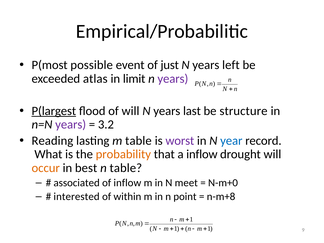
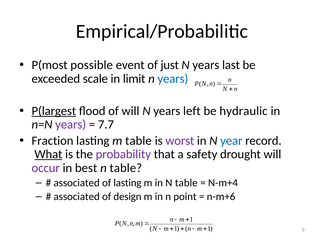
left: left -> last
atlas: atlas -> scale
years at (173, 79) colour: purple -> blue
last: last -> left
structure: structure -> hydraulic
3.2: 3.2 -> 7.7
Reading: Reading -> Fraction
What underline: none -> present
probability colour: orange -> purple
a inflow: inflow -> safety
occur colour: orange -> purple
of inflow: inflow -> lasting
in N meet: meet -> table
N-m+0: N-m+0 -> N-m+4
interested at (77, 197): interested -> associated
within: within -> design
n-m+8: n-m+8 -> n-m+6
